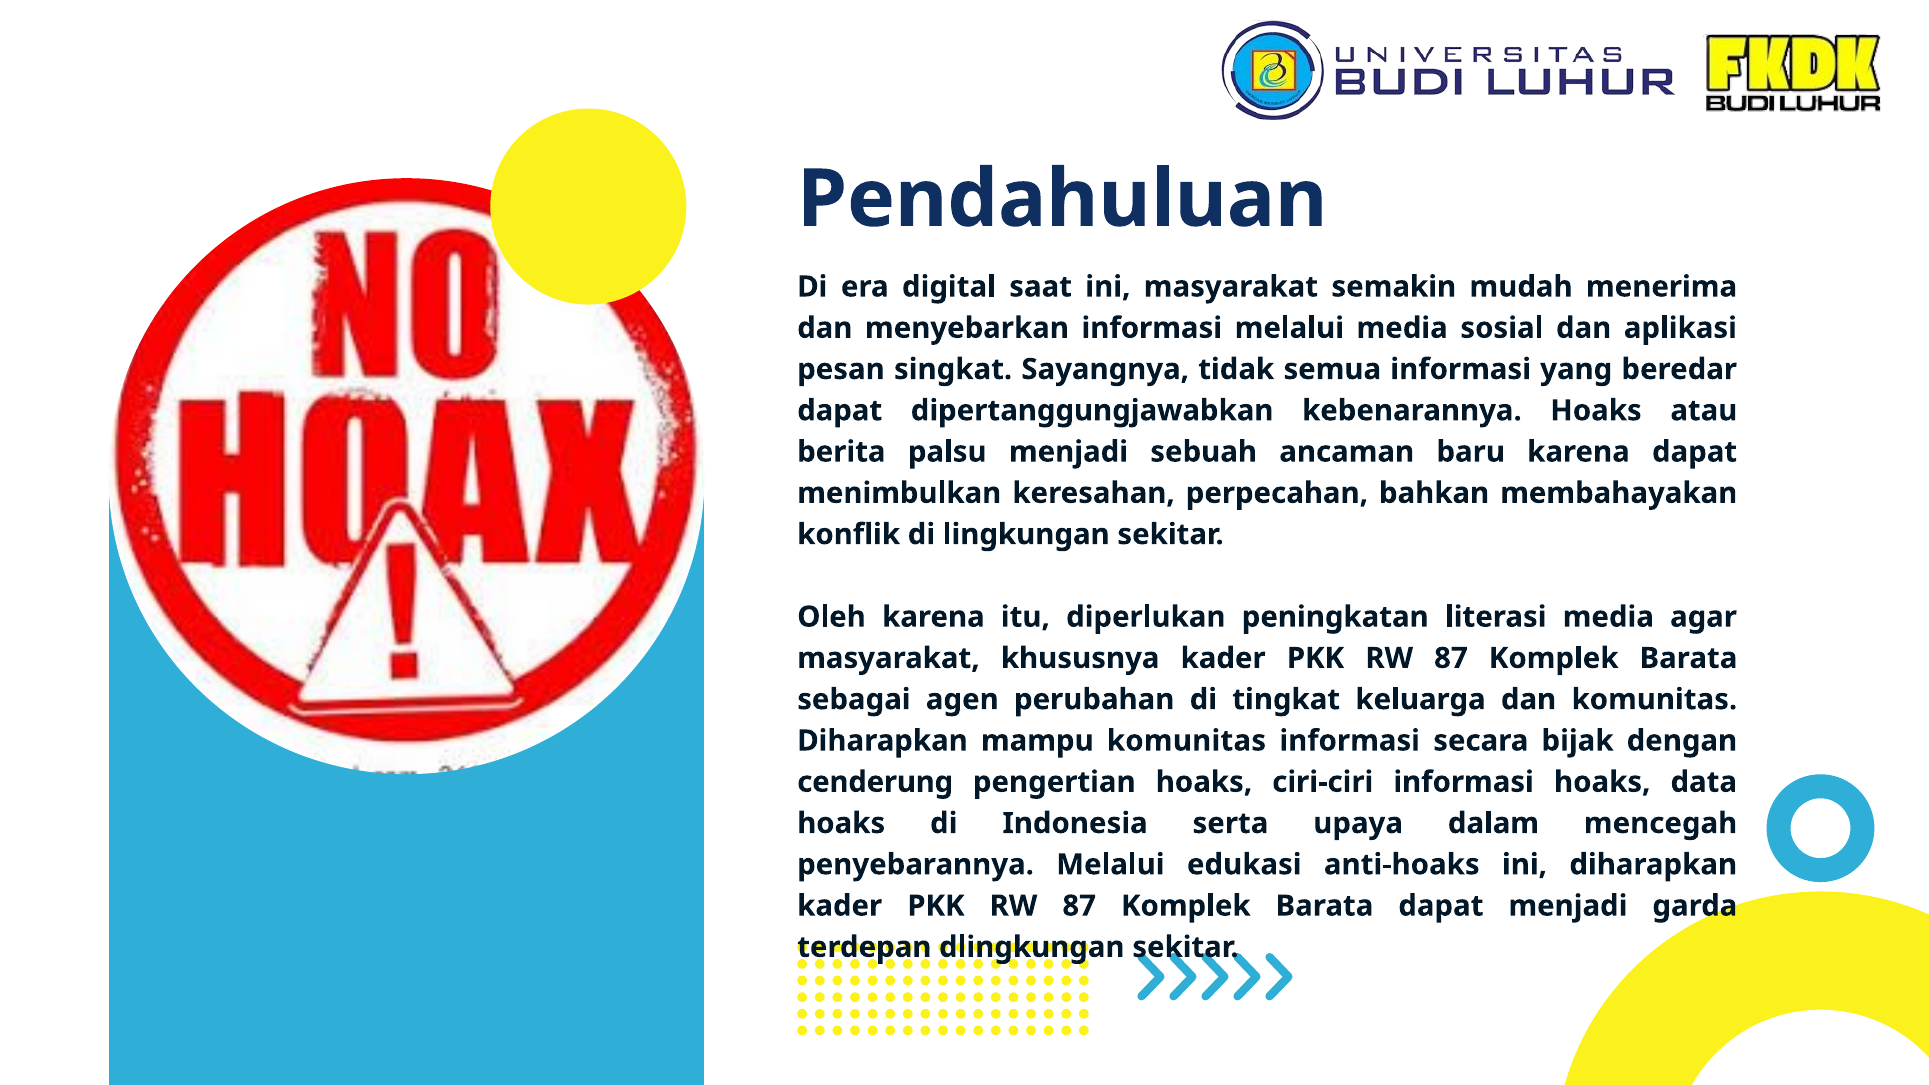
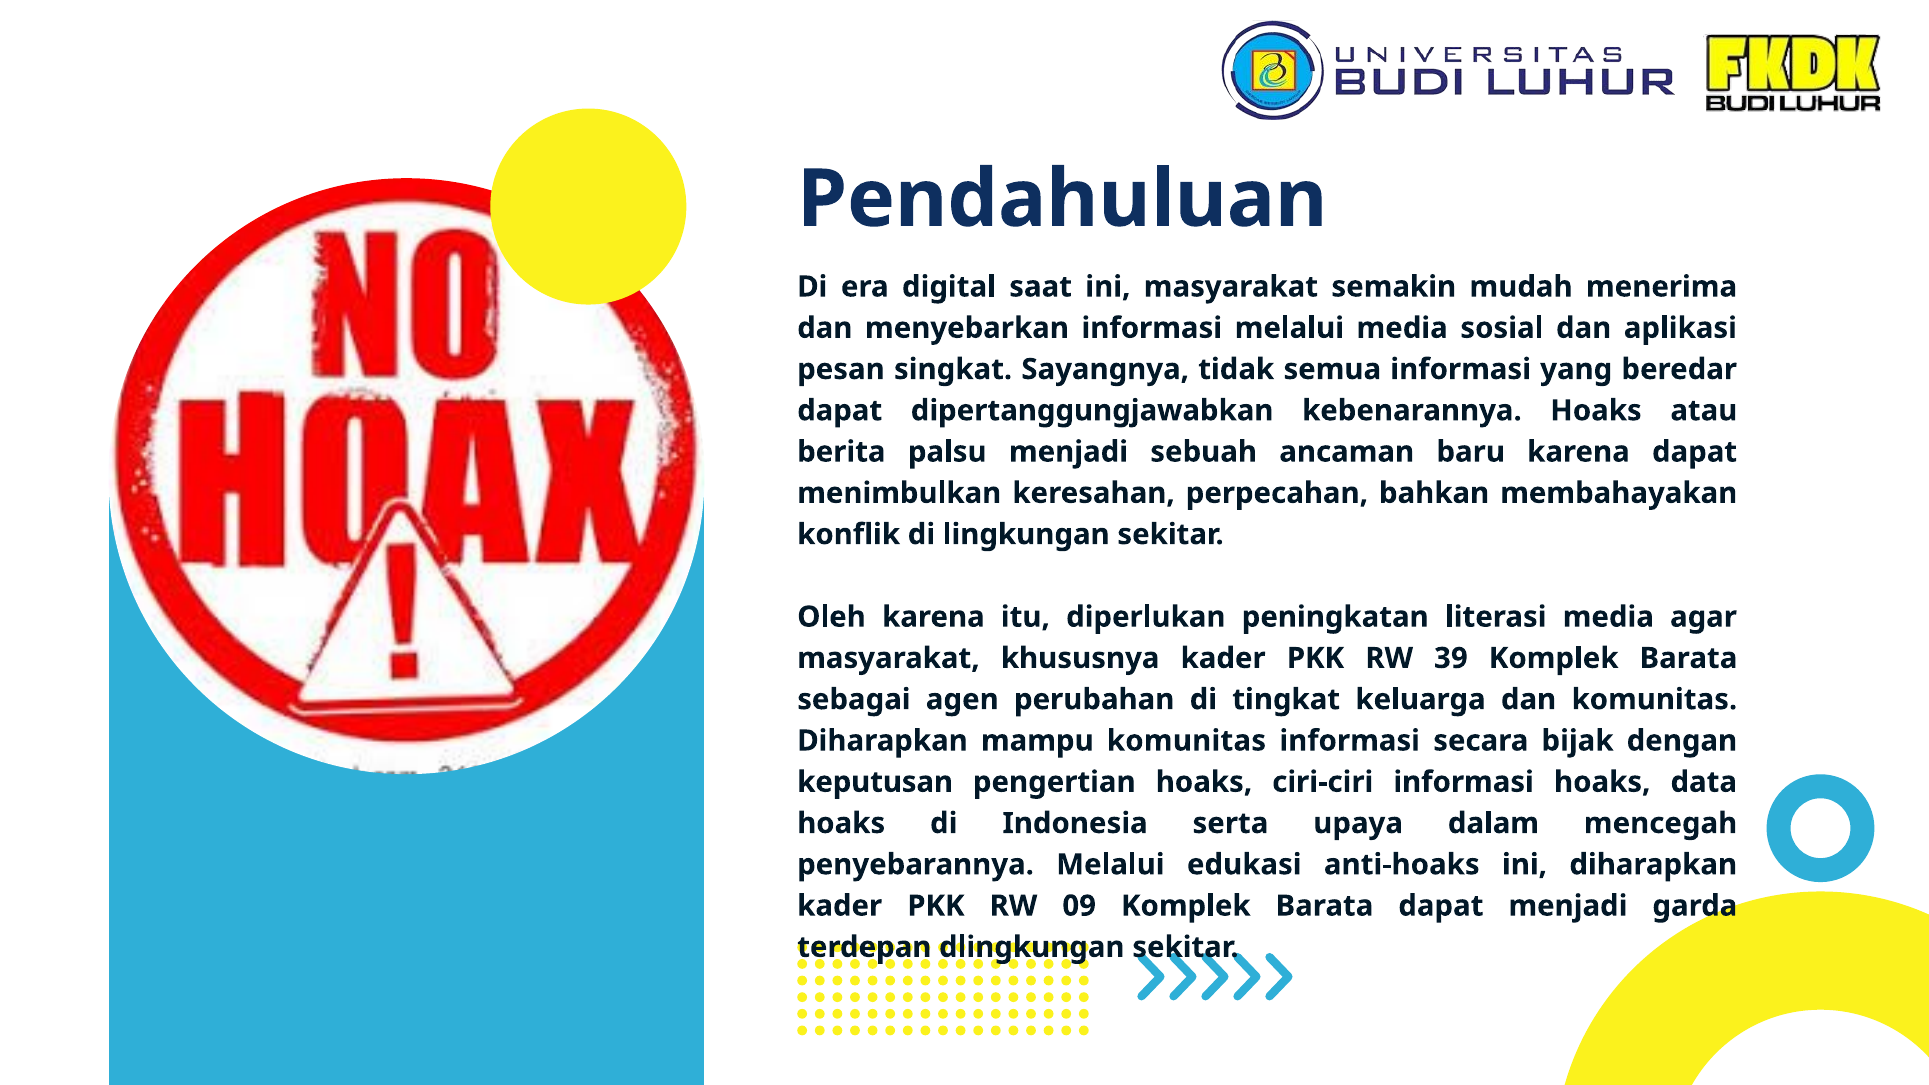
87 at (1451, 658): 87 -> 39
cenderung: cenderung -> keputusan
87 at (1079, 906): 87 -> 09
